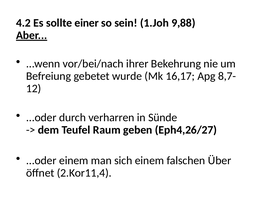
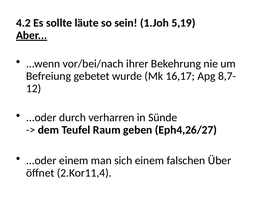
einer: einer -> läute
9,88: 9,88 -> 5,19
